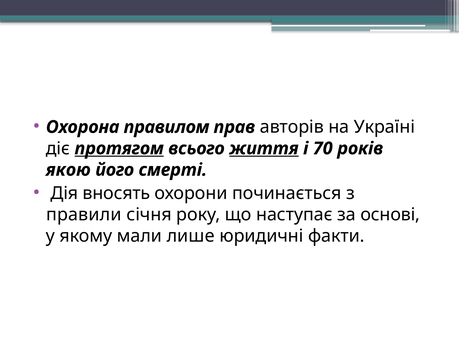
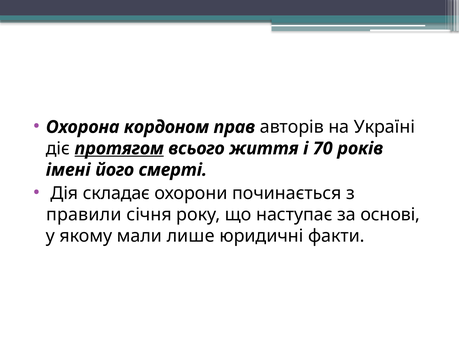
правилом: правилом -> кордоном
життя underline: present -> none
якою: якою -> імені
вносять: вносять -> складає
